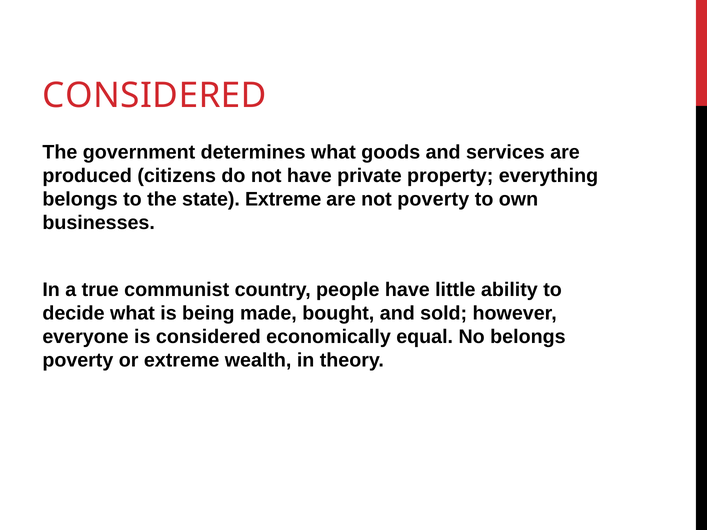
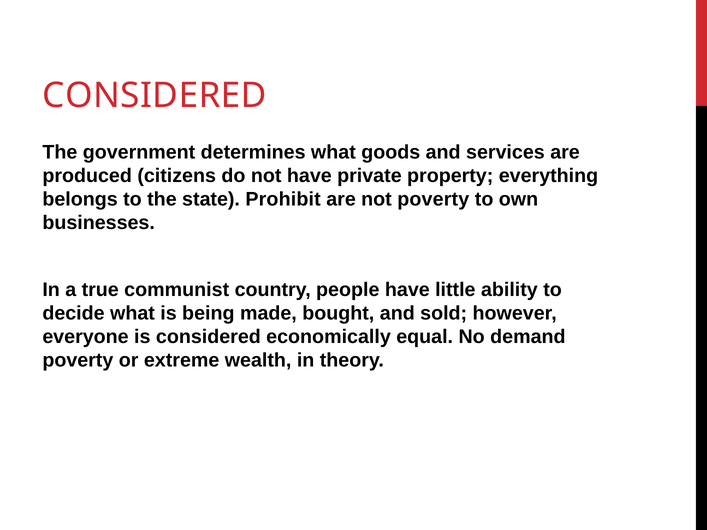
state Extreme: Extreme -> Prohibit
No belongs: belongs -> demand
